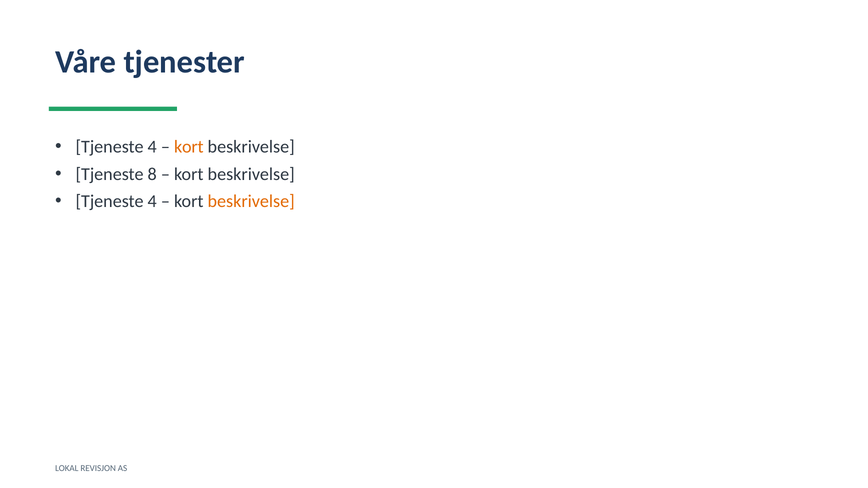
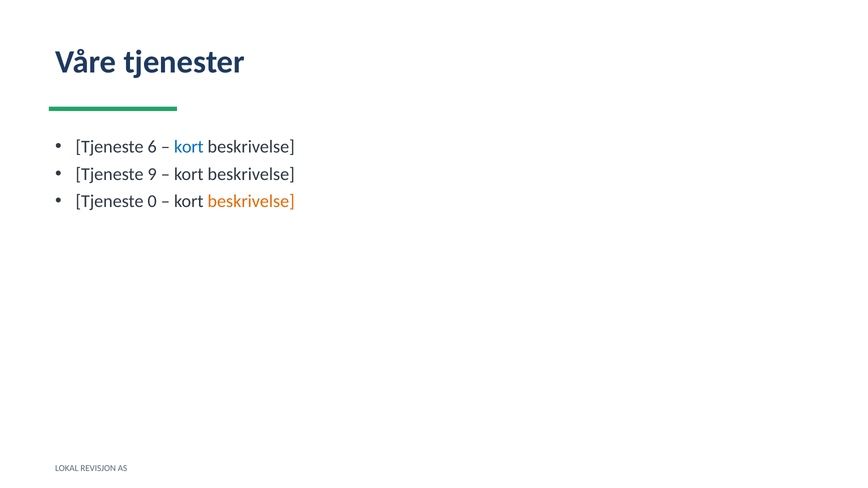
4 at (152, 147): 4 -> 6
kort at (189, 147) colour: orange -> blue
8: 8 -> 9
4 at (152, 201): 4 -> 0
